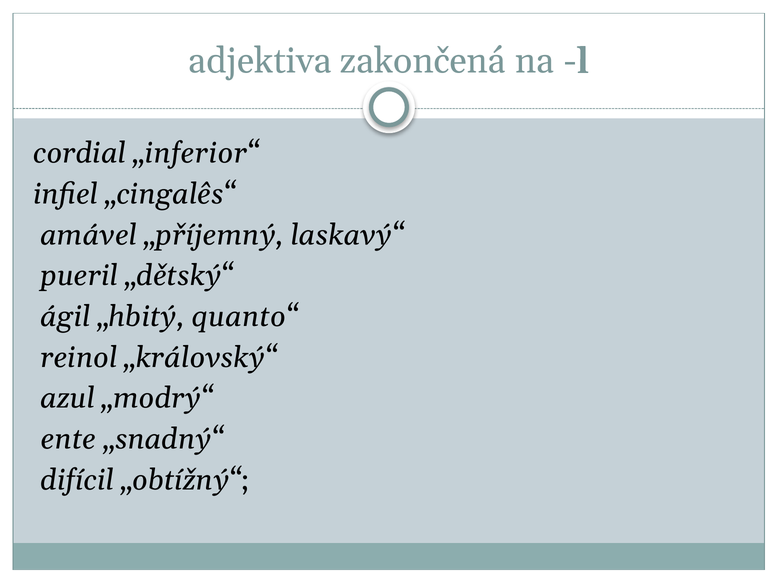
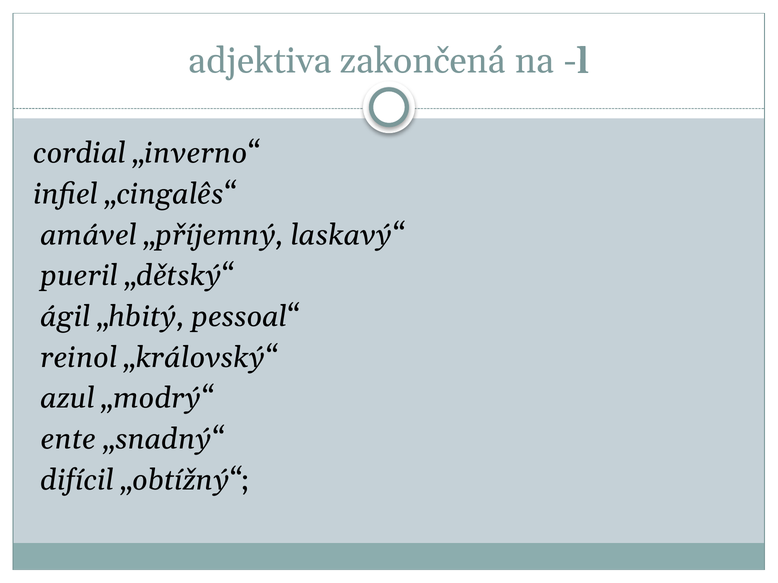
„inferior“: „inferior“ -> „inverno“
quanto“: quanto“ -> pessoal“
